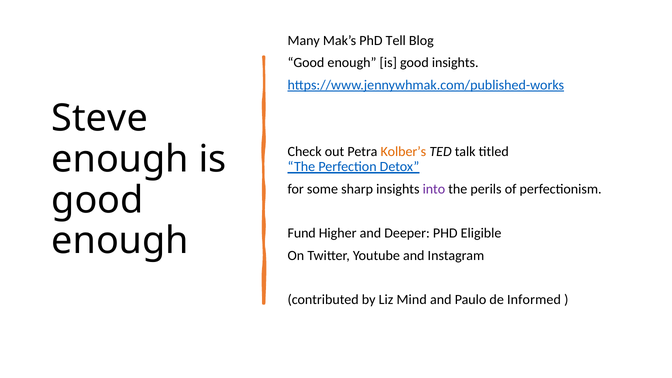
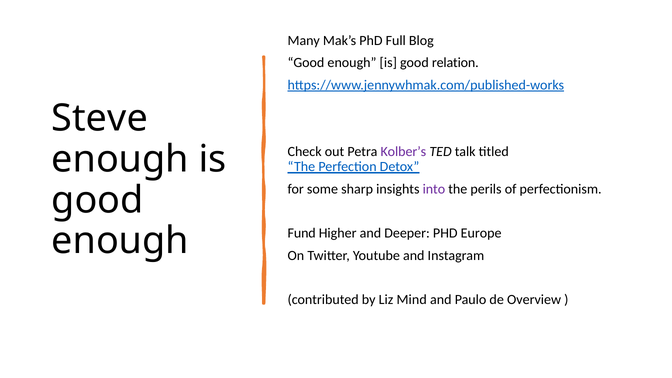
Tell: Tell -> Full
good insights: insights -> relation
Kolber’s colour: orange -> purple
Eligible: Eligible -> Europe
Informed: Informed -> Overview
